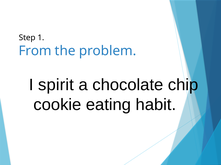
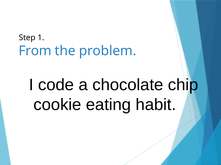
spirit: spirit -> code
